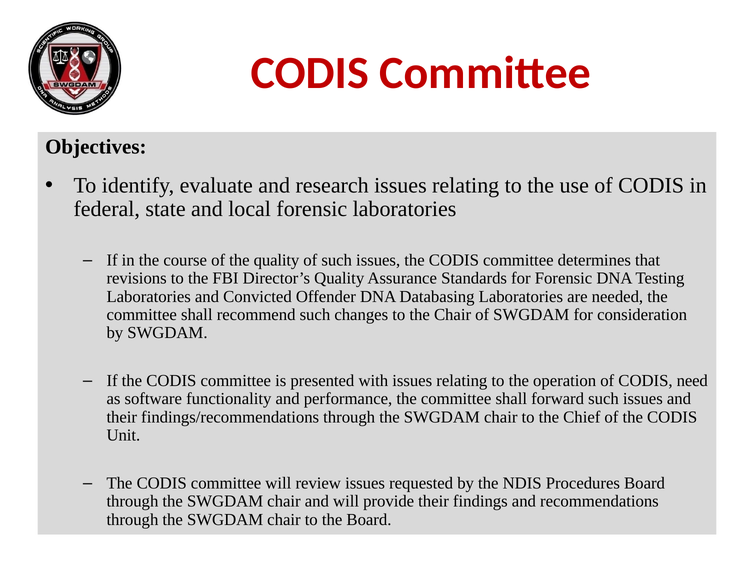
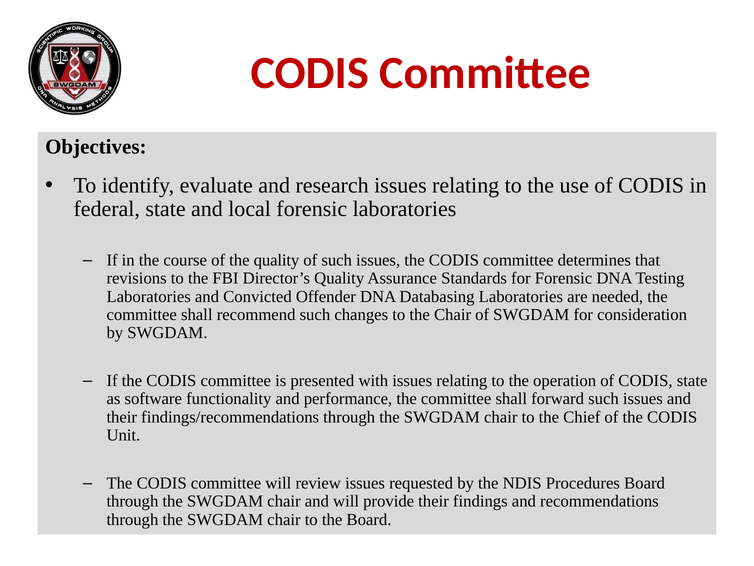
CODIS need: need -> state
